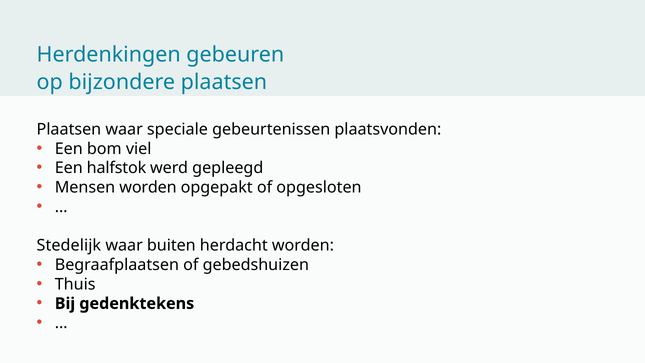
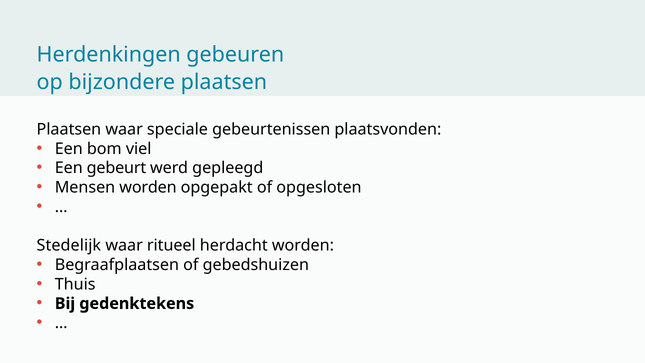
halfstok: halfstok -> gebeurt
buiten: buiten -> ritueel
